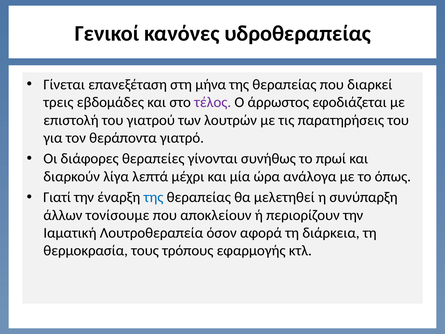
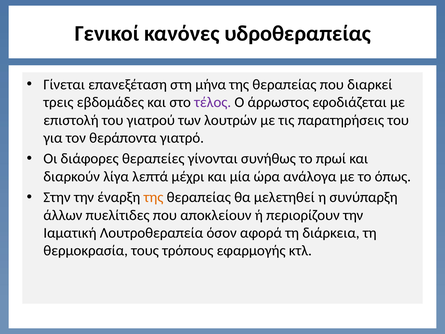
Γιατί: Γιατί -> Στην
της at (153, 197) colour: blue -> orange
τονίσουμε: τονίσουμε -> πυελίτιδες
